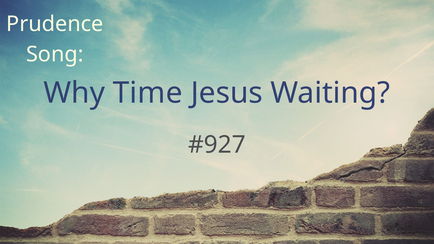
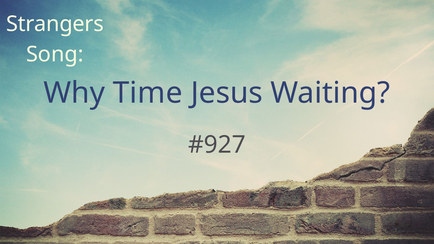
Prudence: Prudence -> Strangers
